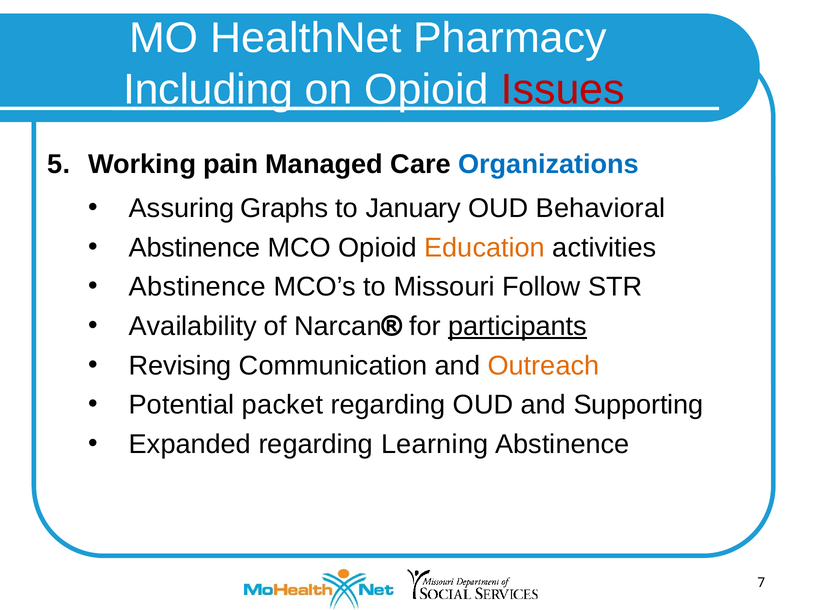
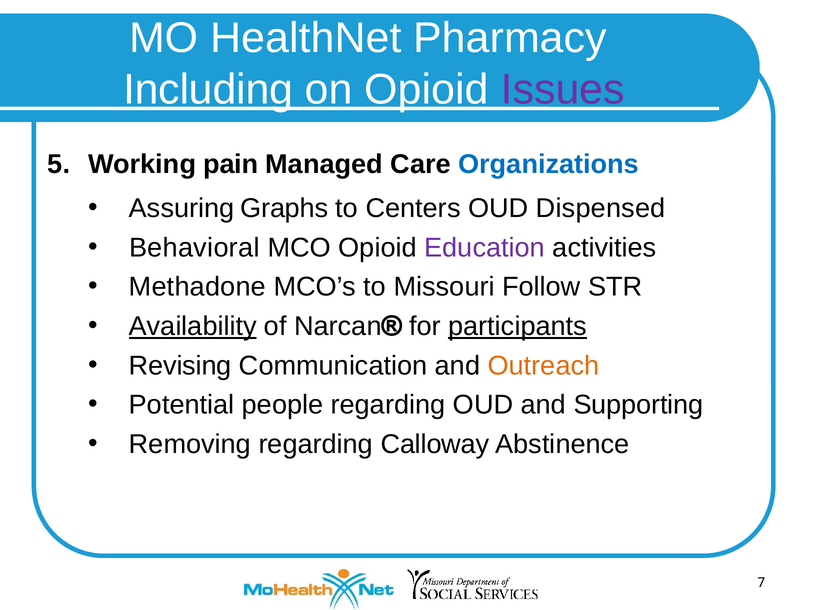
Issues colour: red -> purple
January: January -> Centers
Behavioral: Behavioral -> Dispensed
Abstinence at (195, 248): Abstinence -> Behavioral
Education colour: orange -> purple
Abstinence at (197, 287): Abstinence -> Methadone
Availability underline: none -> present
packet: packet -> people
Expanded: Expanded -> Removing
Learning: Learning -> Calloway
